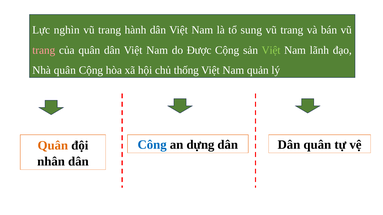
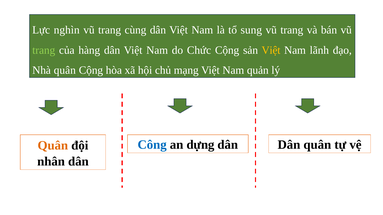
hành: hành -> cùng
trang at (44, 50) colour: pink -> light green
của quân: quân -> hàng
Được: Được -> Chức
Việt at (271, 50) colour: light green -> yellow
thống: thống -> mạng
